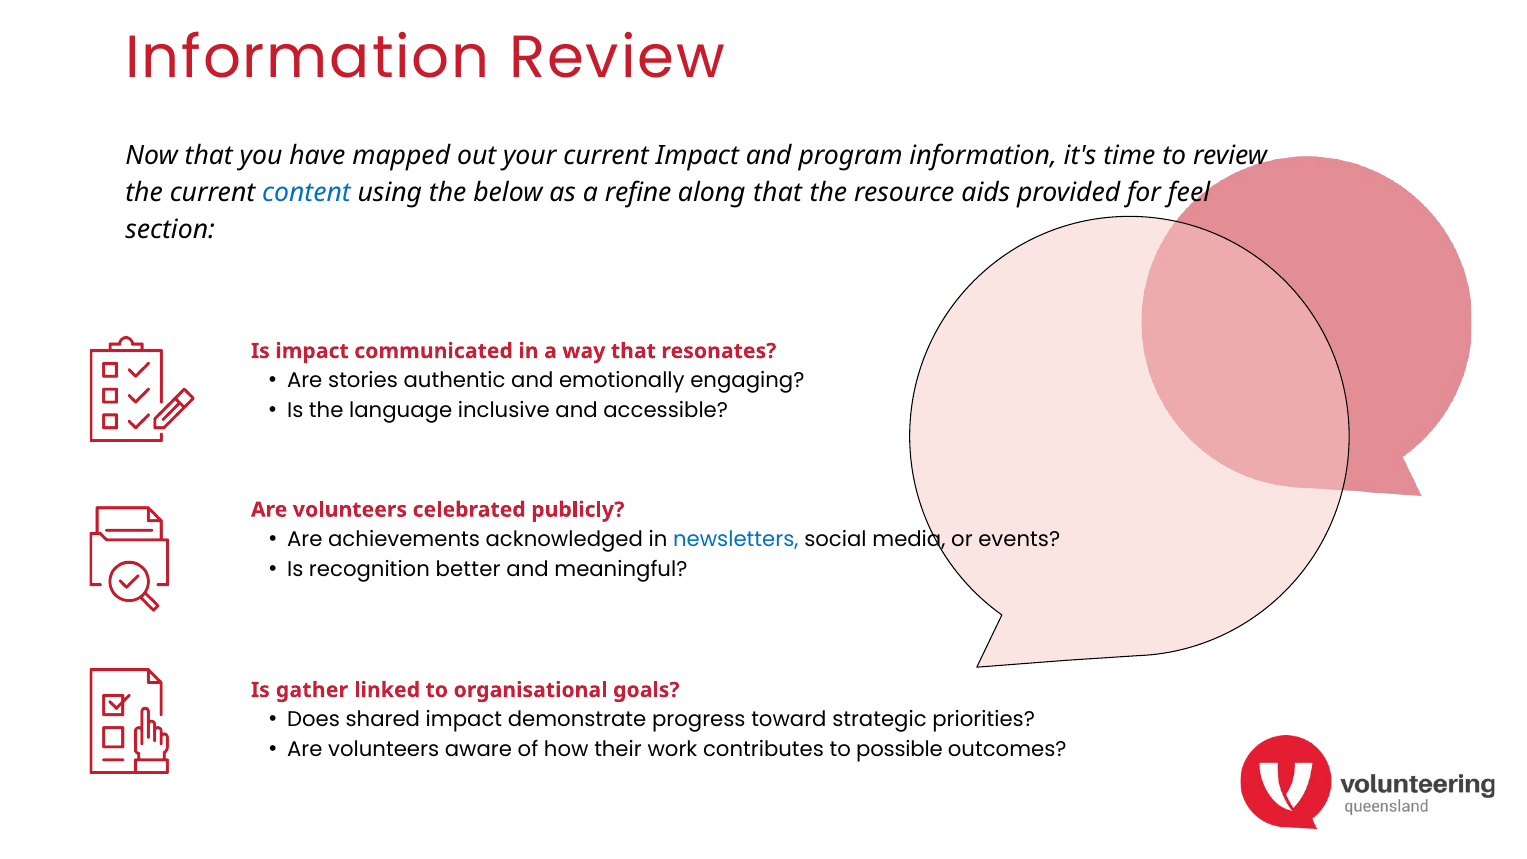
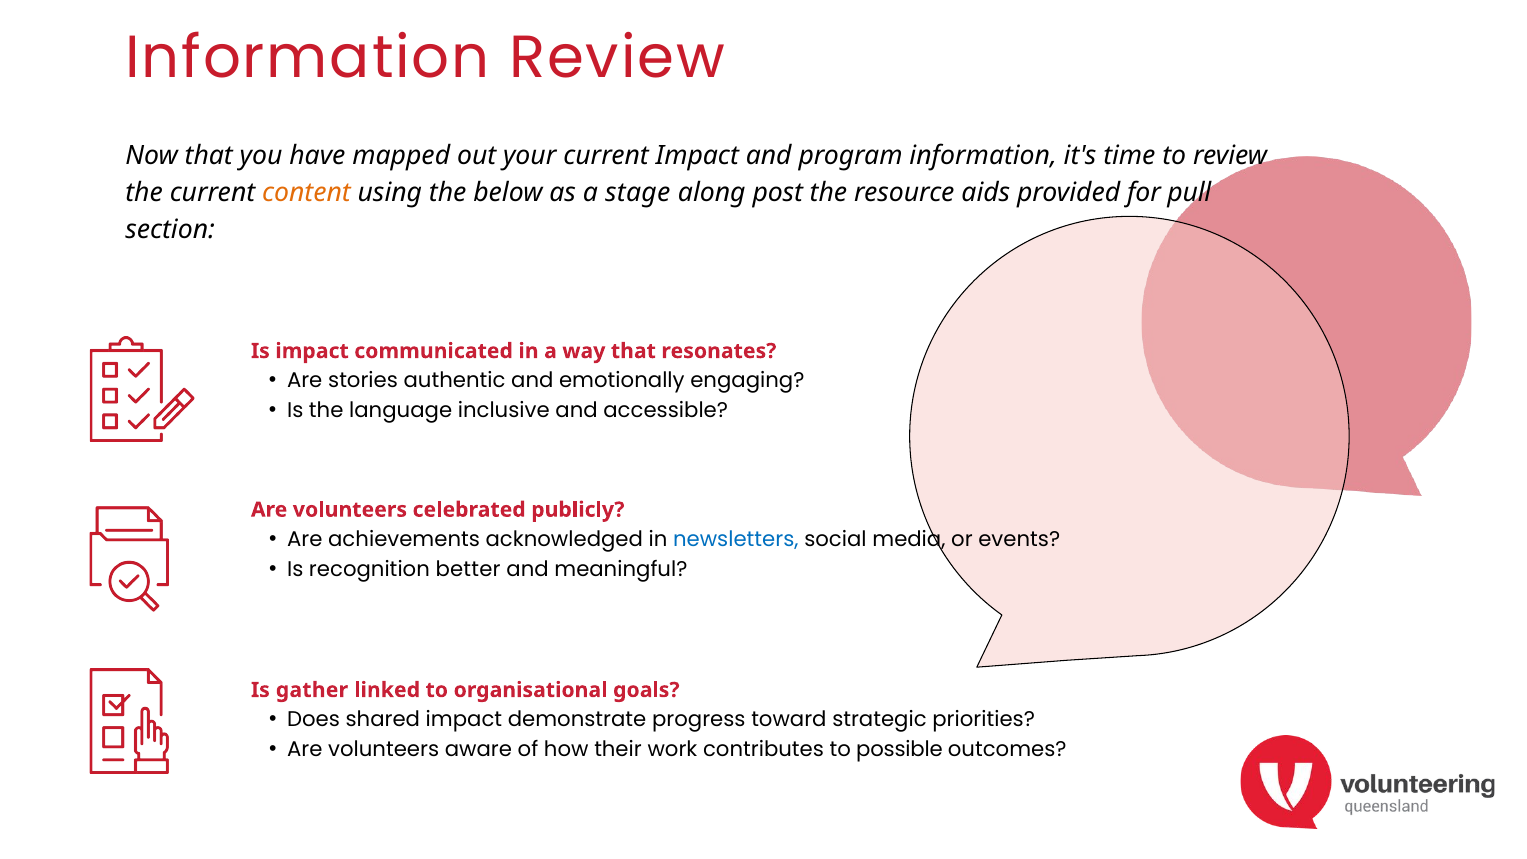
content colour: blue -> orange
refine: refine -> stage
along that: that -> post
feel: feel -> pull
